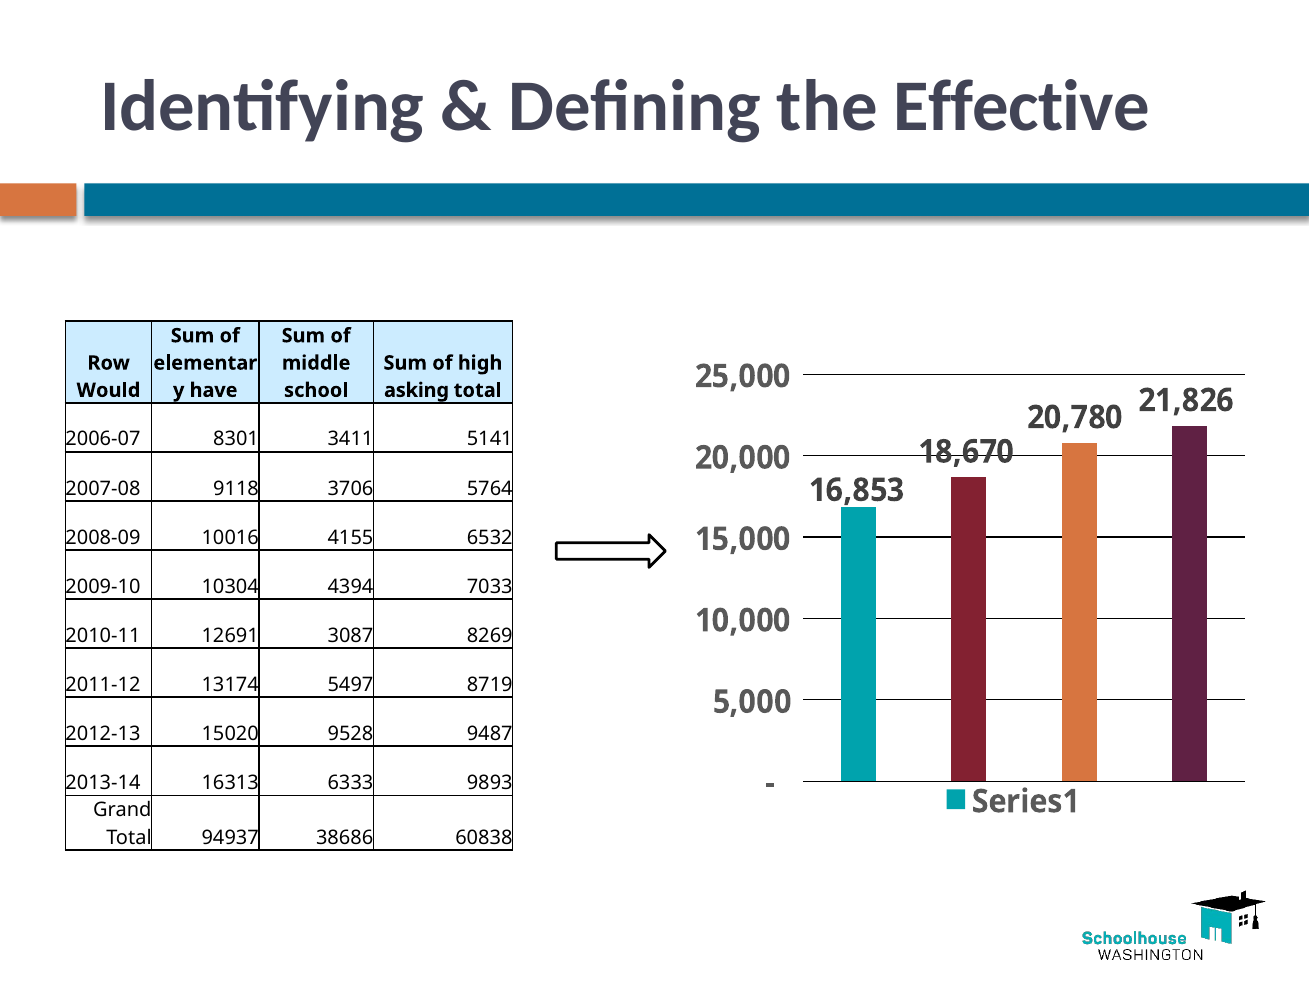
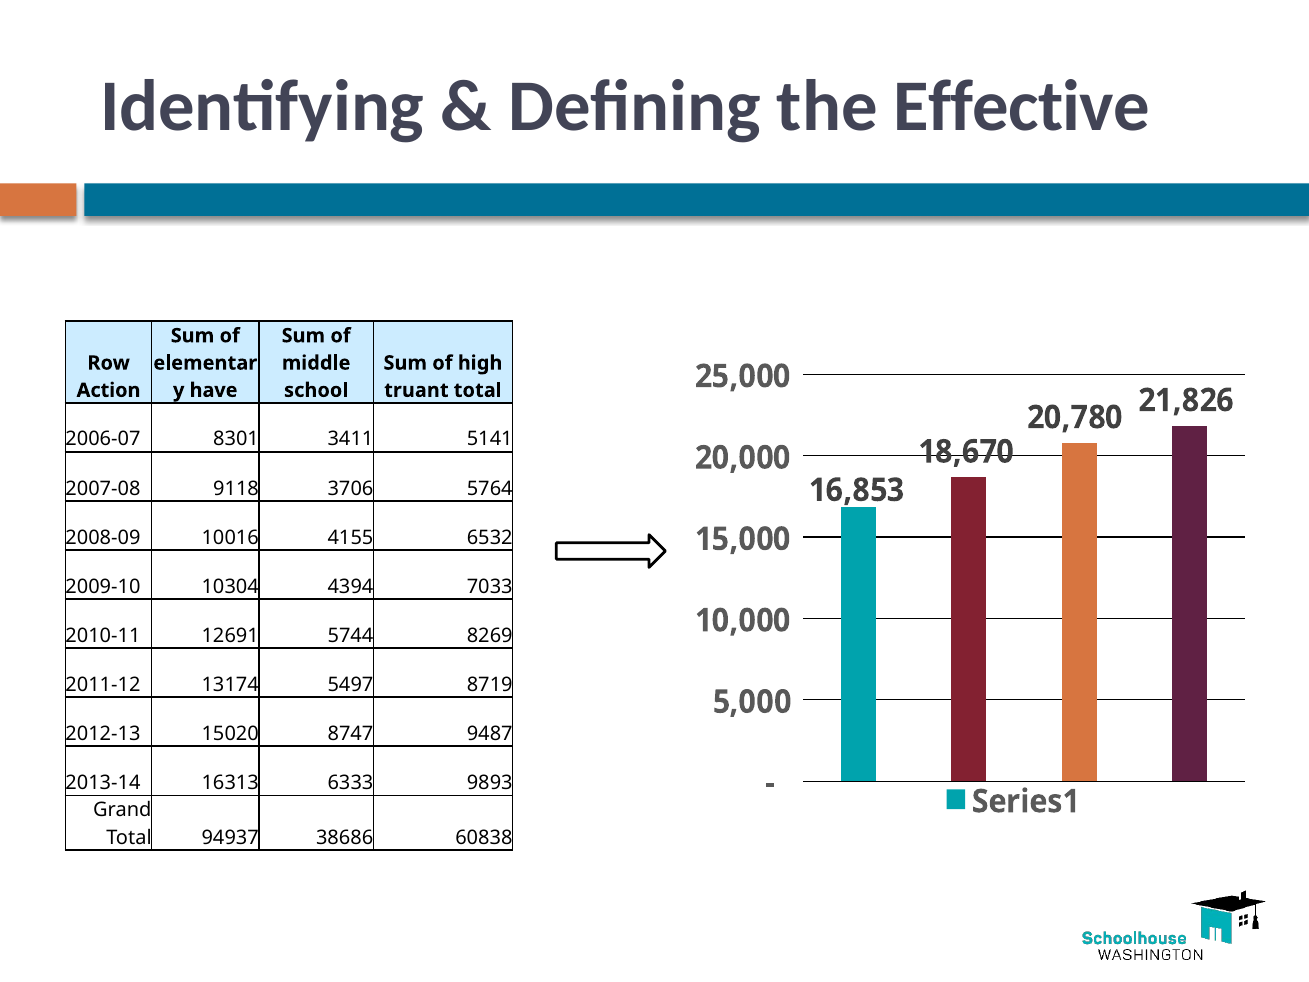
Would: Would -> Action
asking: asking -> truant
3087: 3087 -> 5744
9528: 9528 -> 8747
